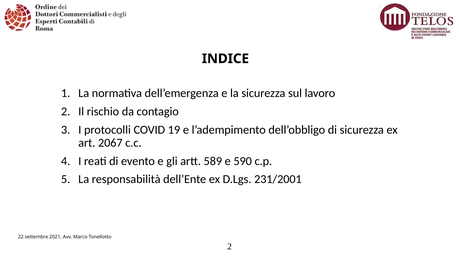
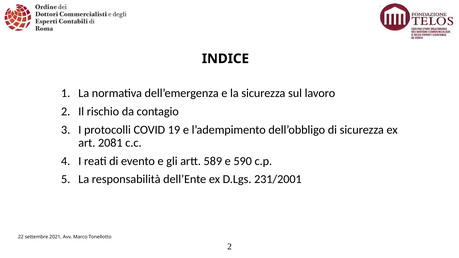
2067: 2067 -> 2081
